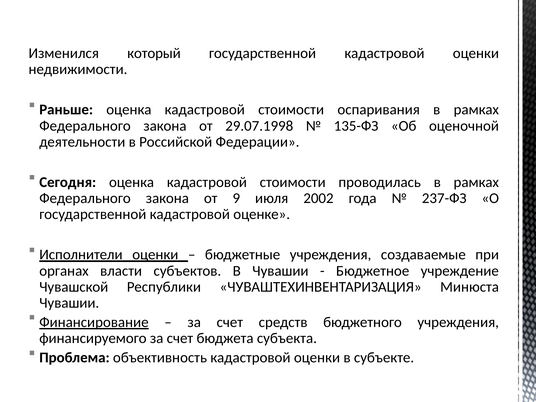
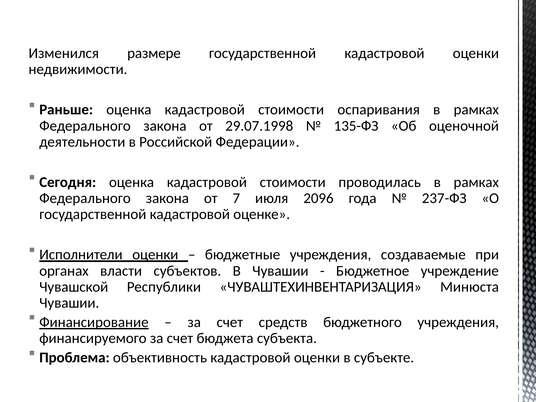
который: который -> размере
9: 9 -> 7
2002: 2002 -> 2096
